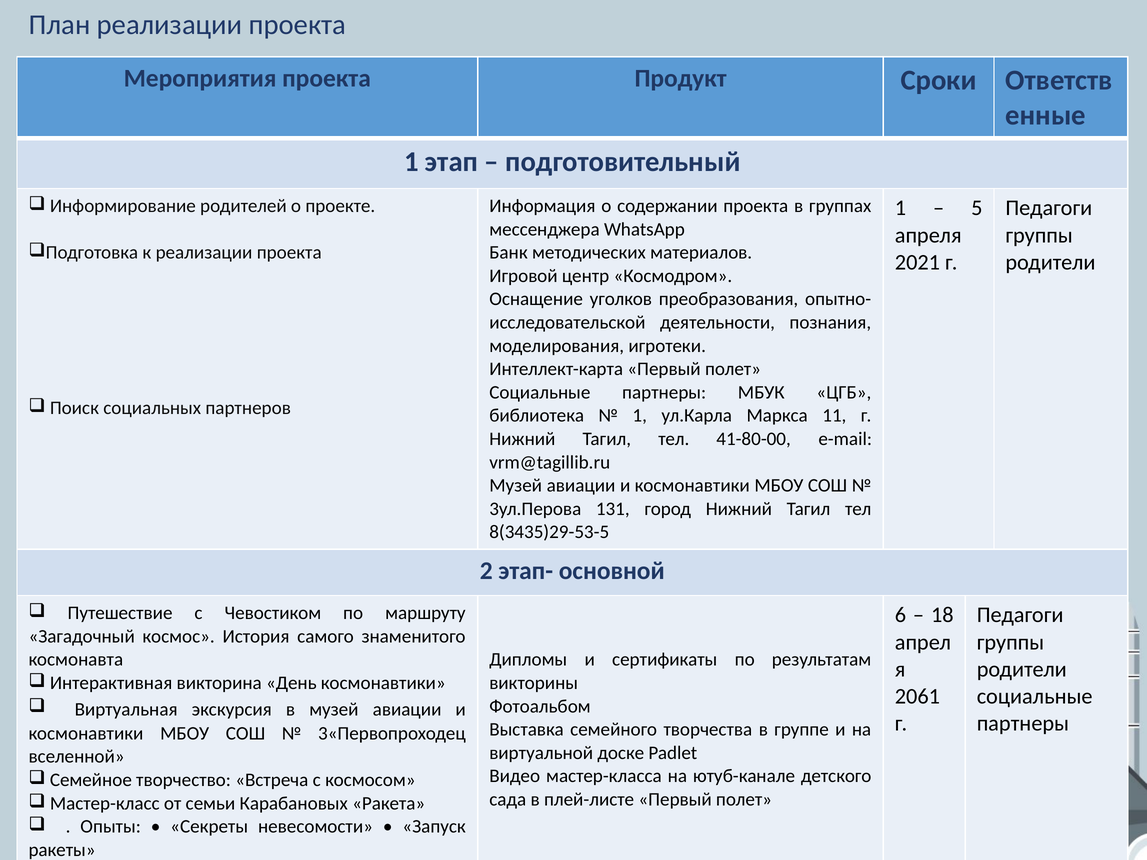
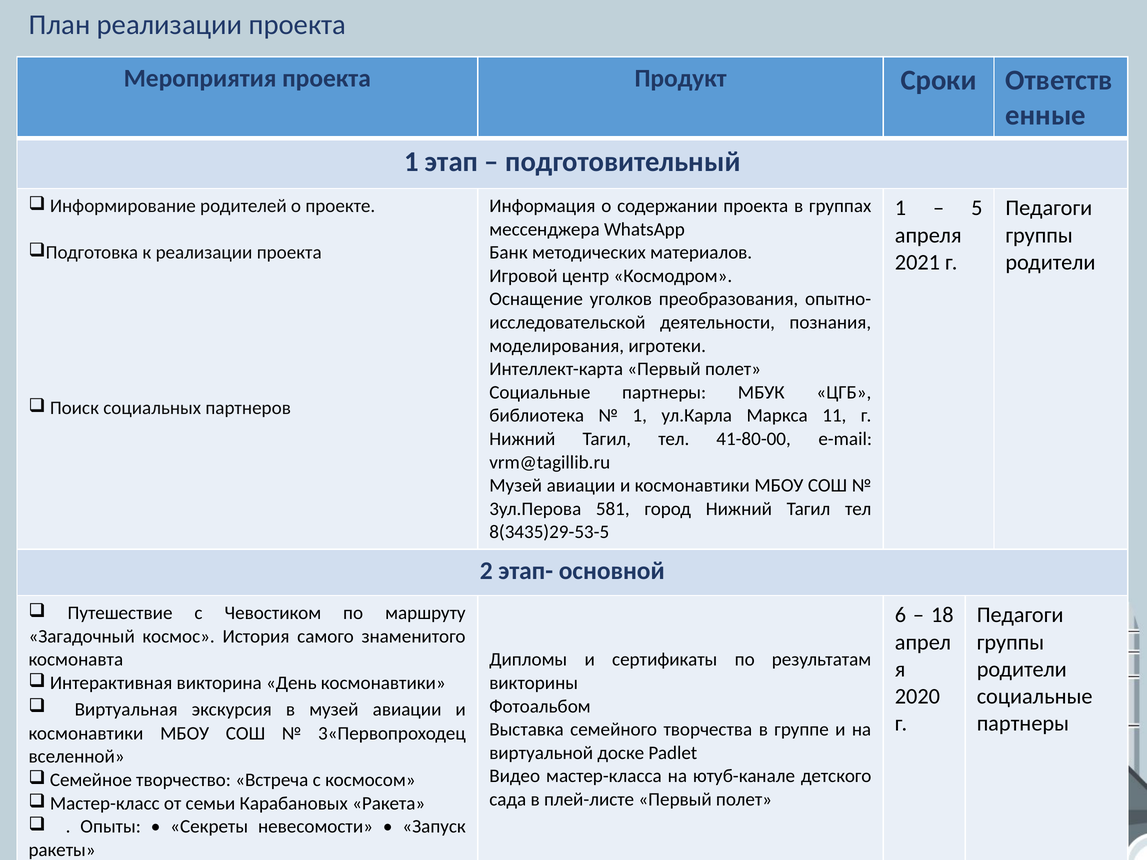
131: 131 -> 581
2061: 2061 -> 2020
